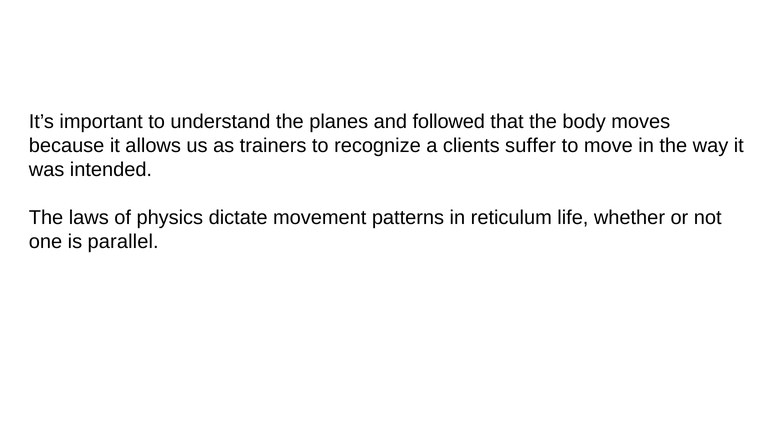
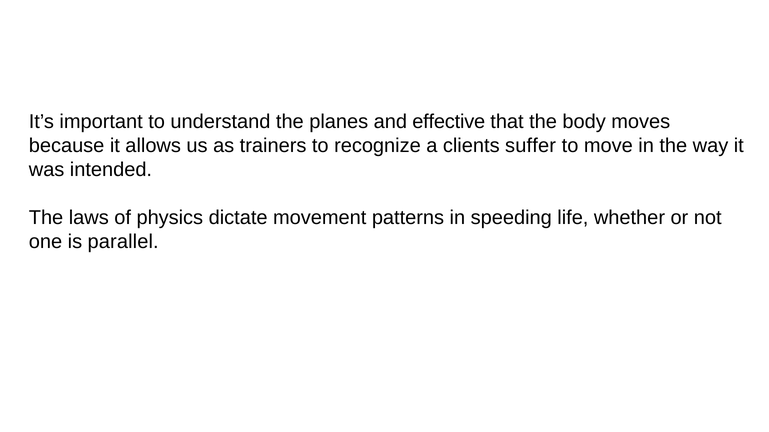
followed: followed -> effective
reticulum: reticulum -> speeding
